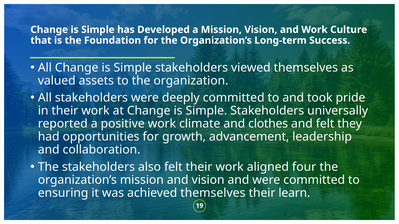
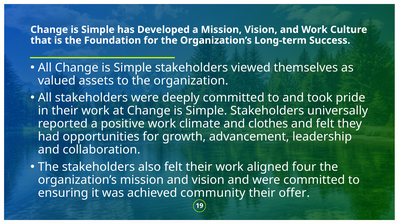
achieved themselves: themselves -> community
learn: learn -> offer
